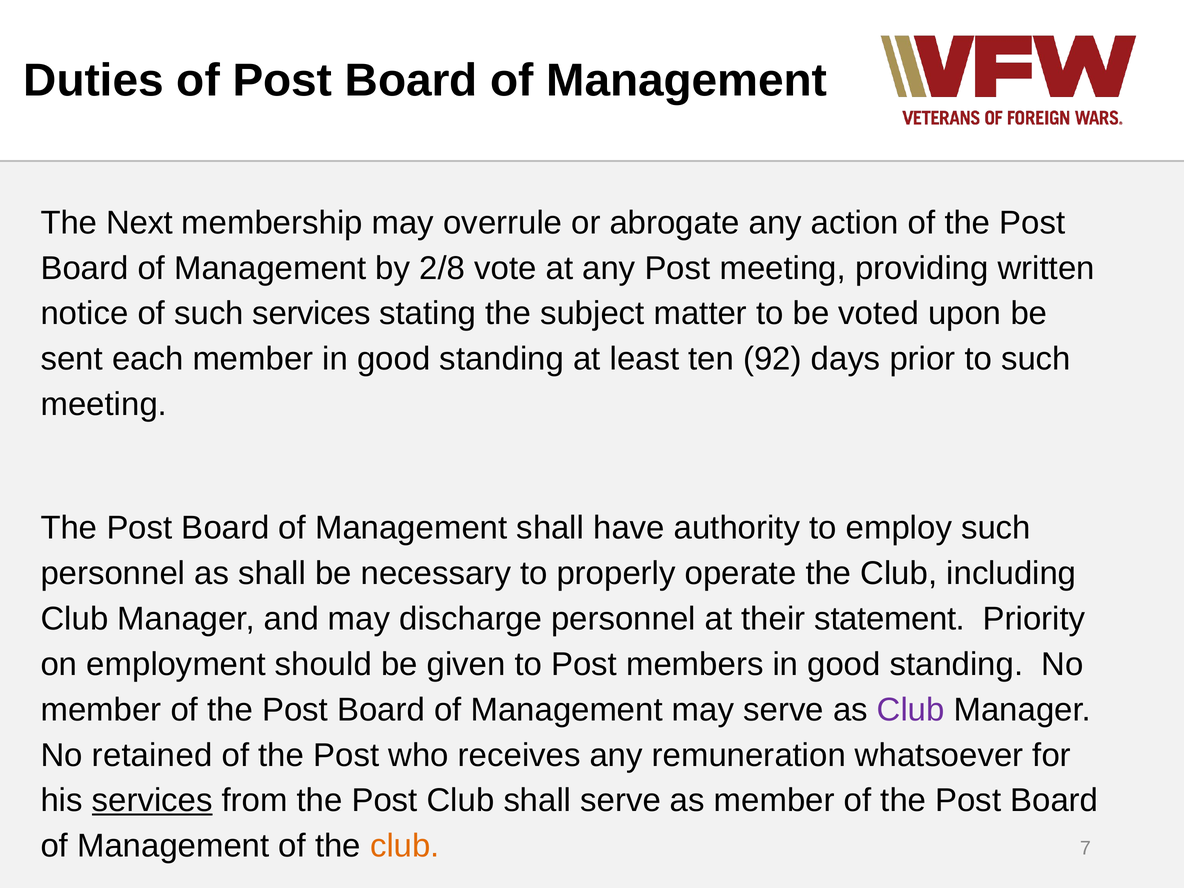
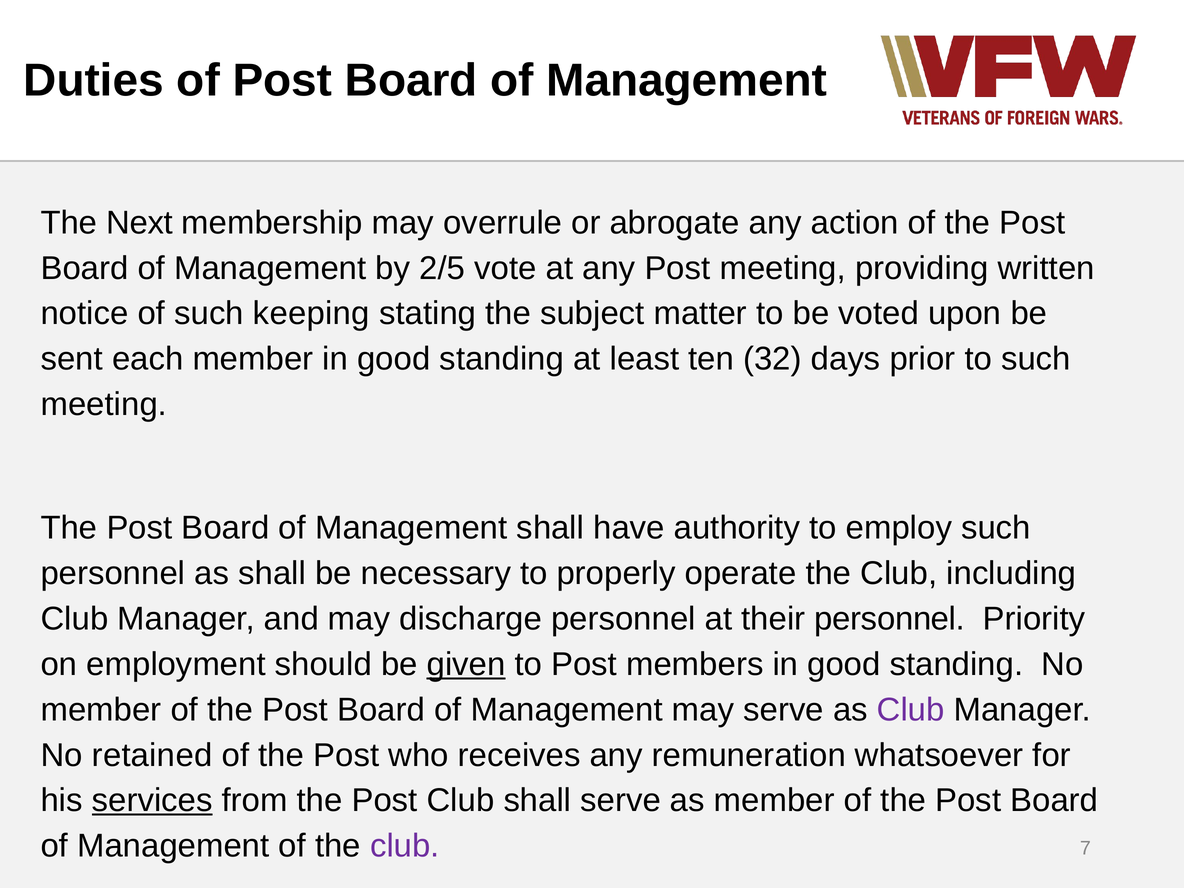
2/8: 2/8 -> 2/5
such services: services -> keeping
92: 92 -> 32
their statement: statement -> personnel
given underline: none -> present
club at (405, 846) colour: orange -> purple
